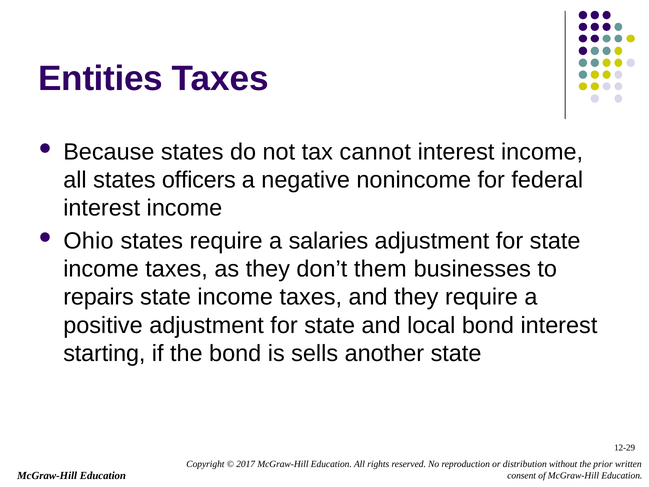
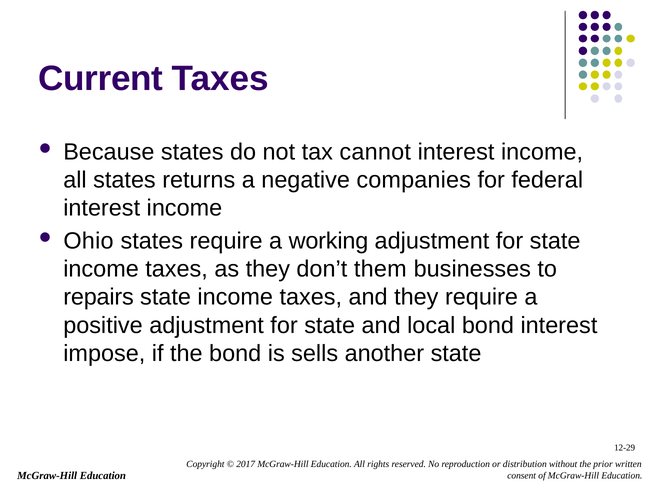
Entities: Entities -> Current
officers: officers -> returns
nonincome: nonincome -> companies
salaries: salaries -> working
starting: starting -> impose
